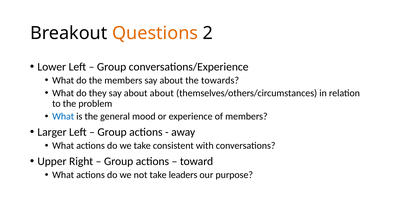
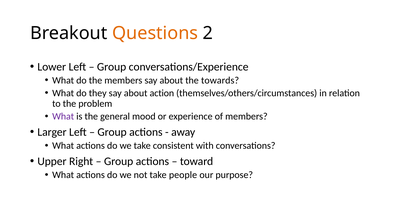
about about: about -> action
What at (63, 116) colour: blue -> purple
leaders: leaders -> people
